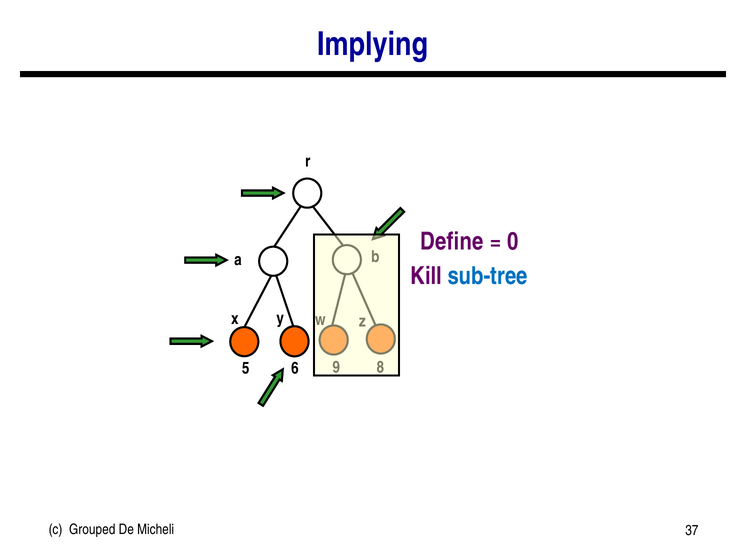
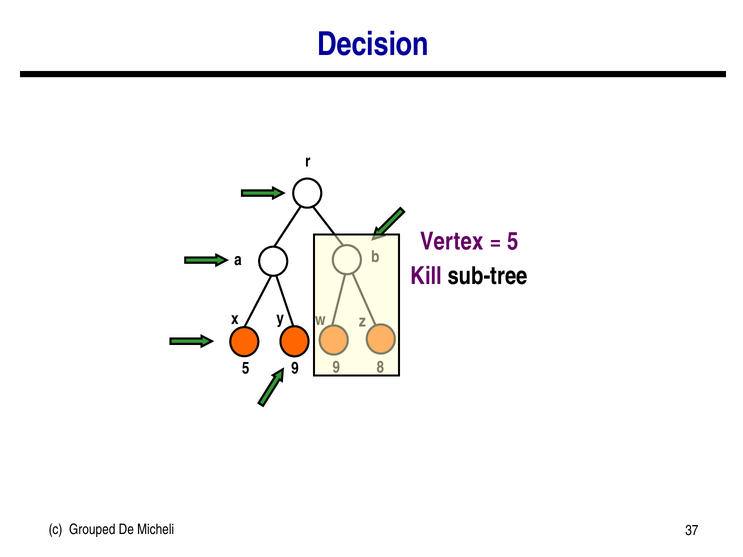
Implying: Implying -> Decision
Define: Define -> Vertex
0 at (513, 242): 0 -> 5
sub-tree colour: blue -> black
5 6: 6 -> 9
